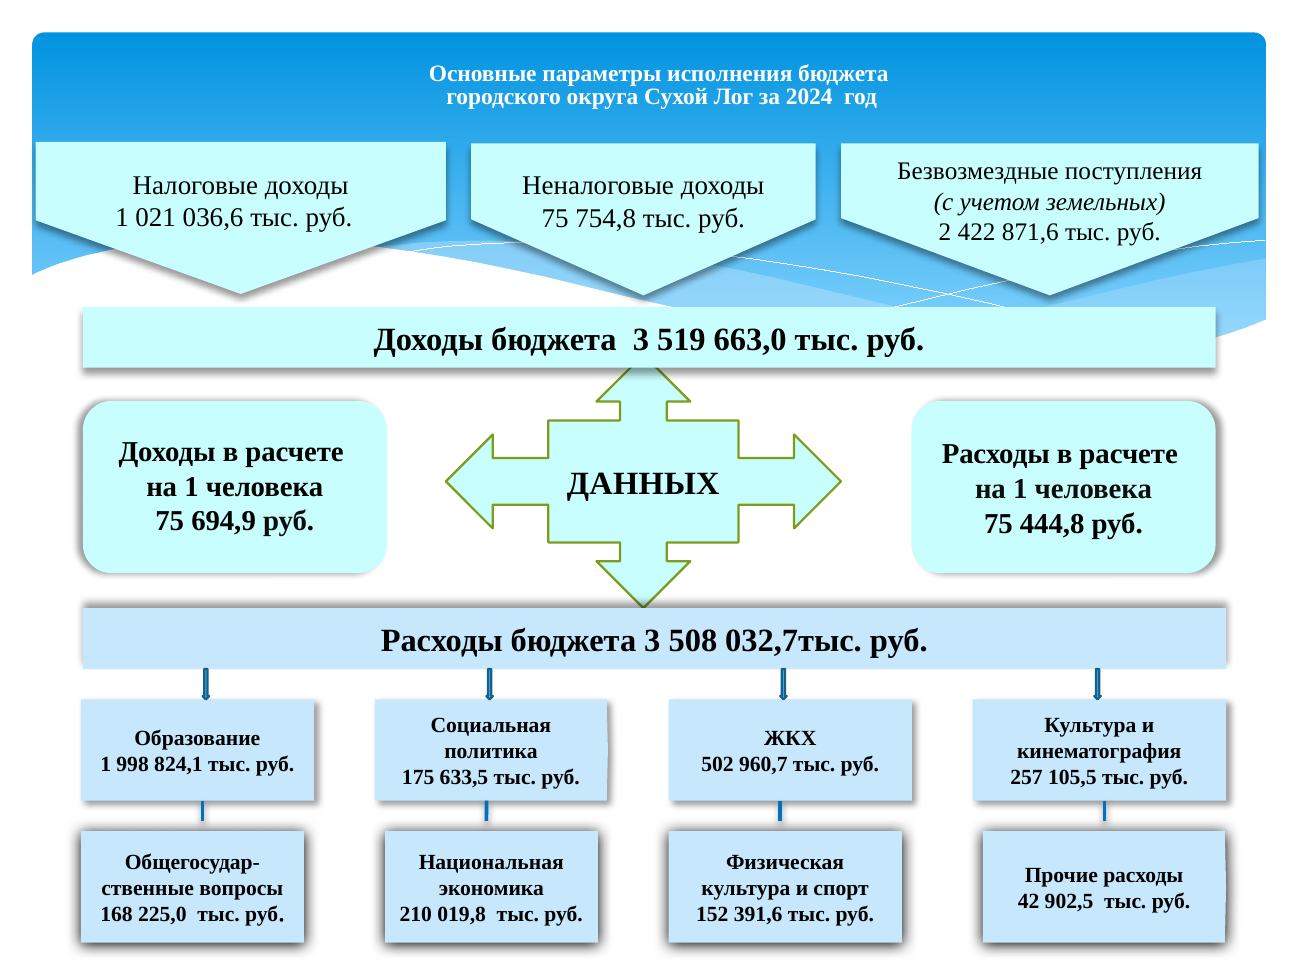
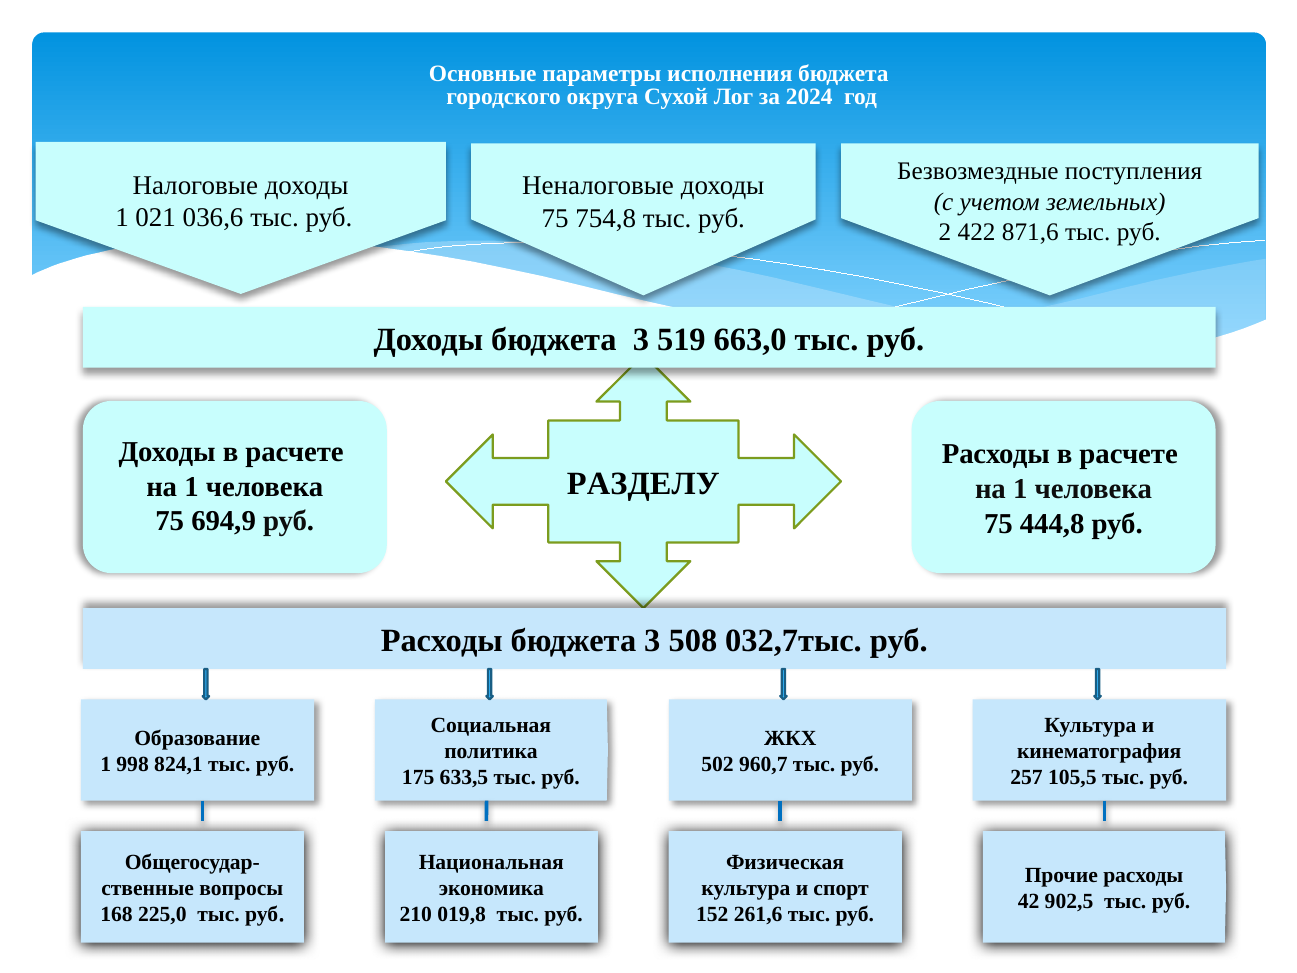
ДАННЫХ: ДАННЫХ -> РАЗДЕЛУ
391,6: 391,6 -> 261,6
